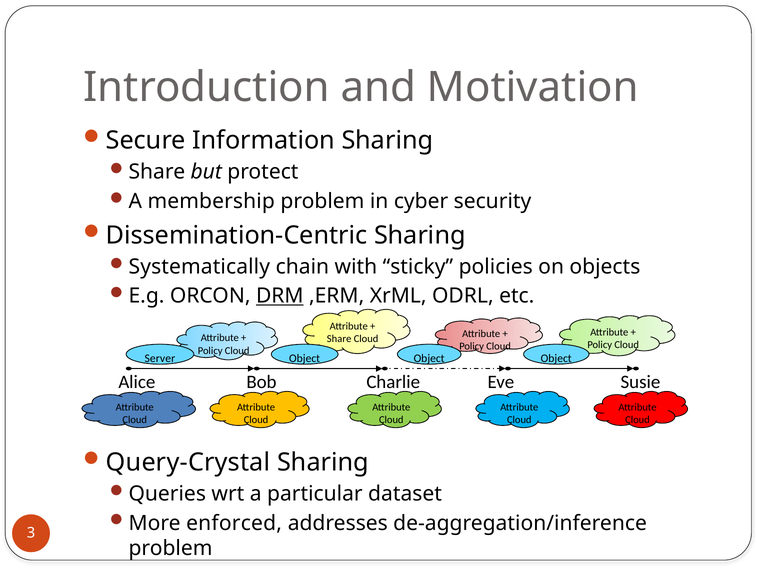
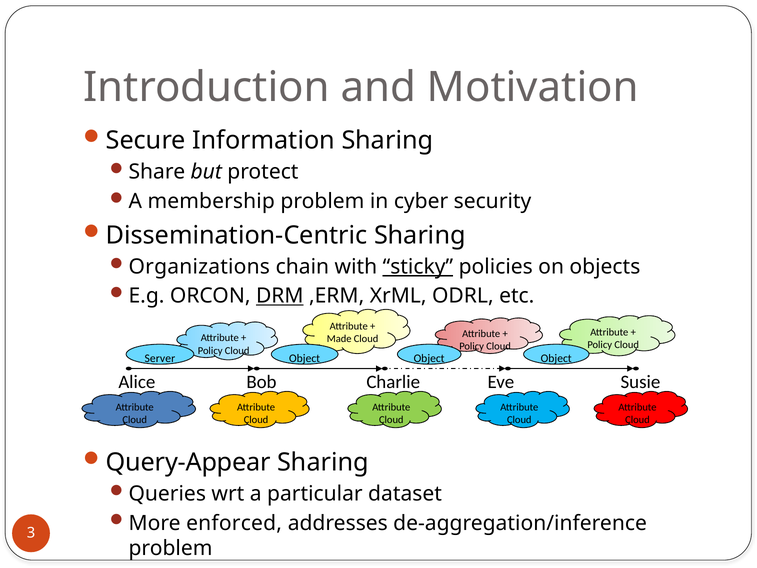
Systematically: Systematically -> Organizations
sticky underline: none -> present
Share at (339, 339): Share -> Made
Query-Crystal: Query-Crystal -> Query-Appear
